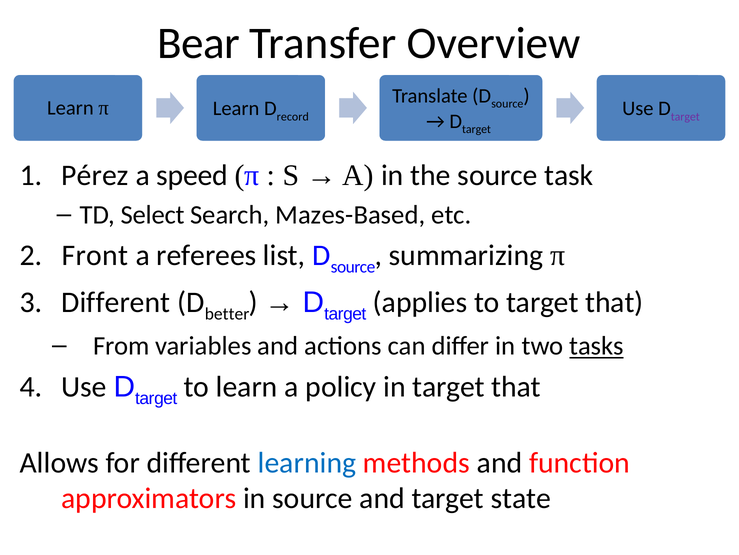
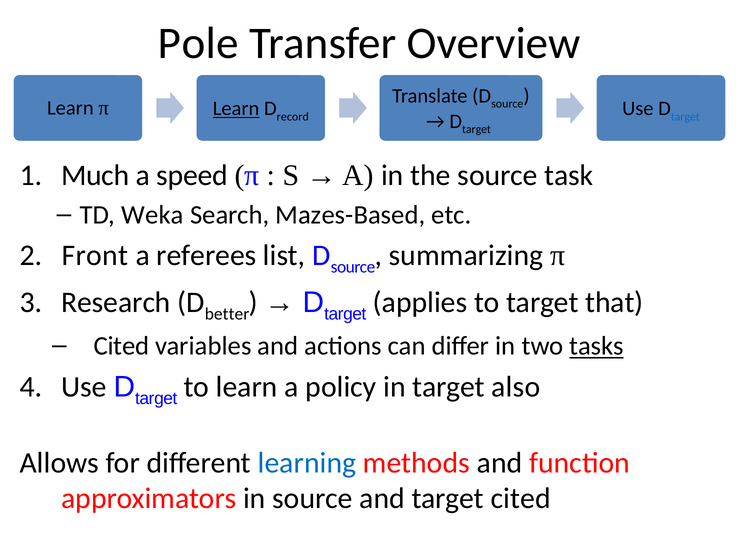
Bear: Bear -> Pole
Learn at (236, 108) underline: none -> present
target at (685, 116) colour: purple -> blue
Pérez: Pérez -> Much
Select: Select -> Weka
Different at (116, 302): Different -> Research
From at (121, 346): From -> Cited
in target that: that -> also
target state: state -> cited
